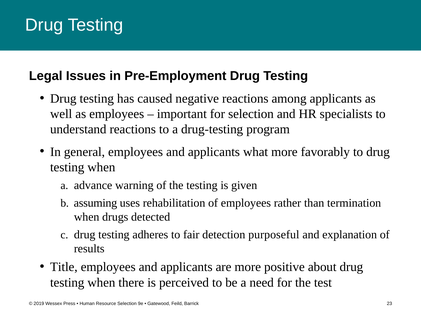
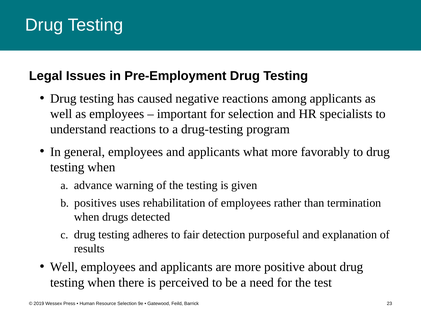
assuming: assuming -> positives
Title at (64, 267): Title -> Well
